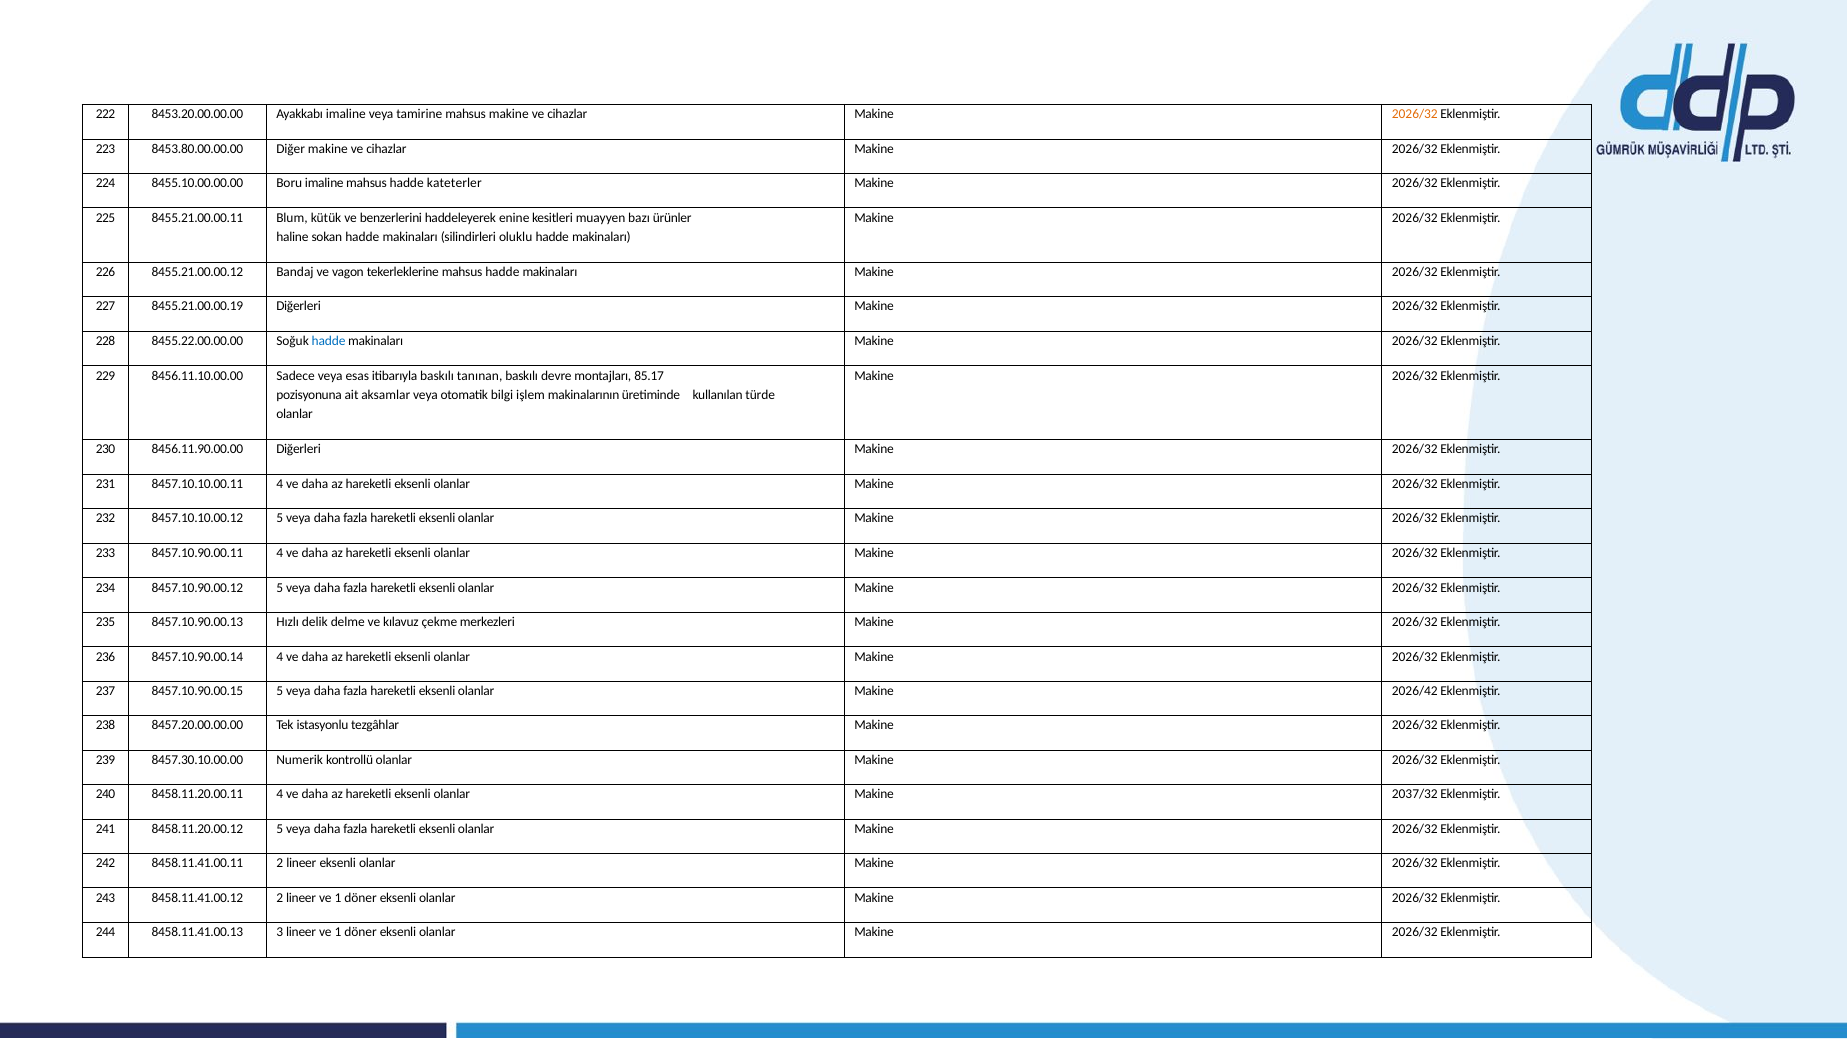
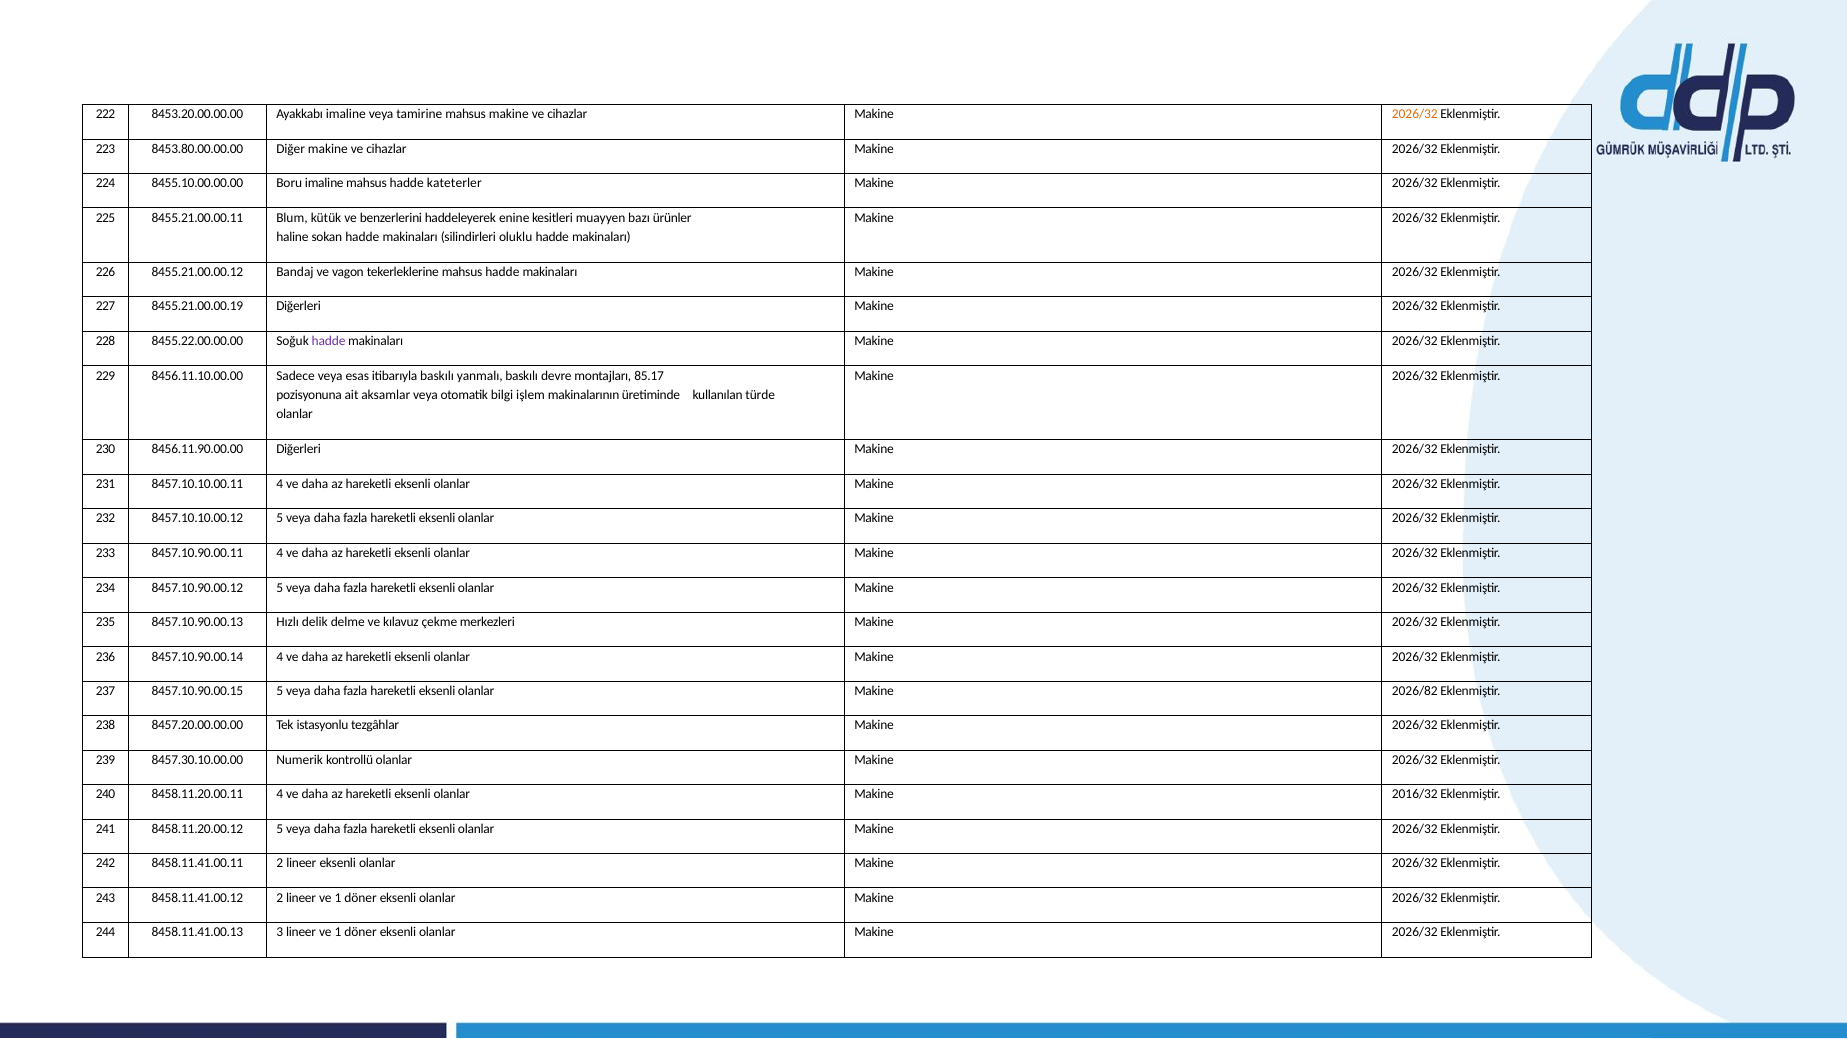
hadde at (329, 341) colour: blue -> purple
tanınan: tanınan -> yanmalı
2026/42: 2026/42 -> 2026/82
2037/32: 2037/32 -> 2016/32
